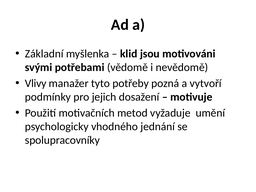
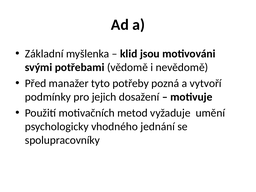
Vlivy: Vlivy -> Před
